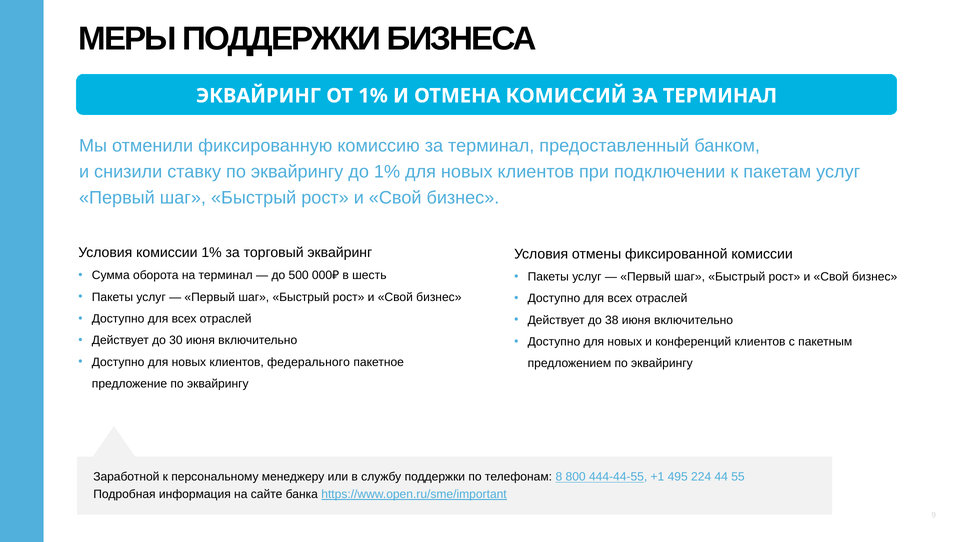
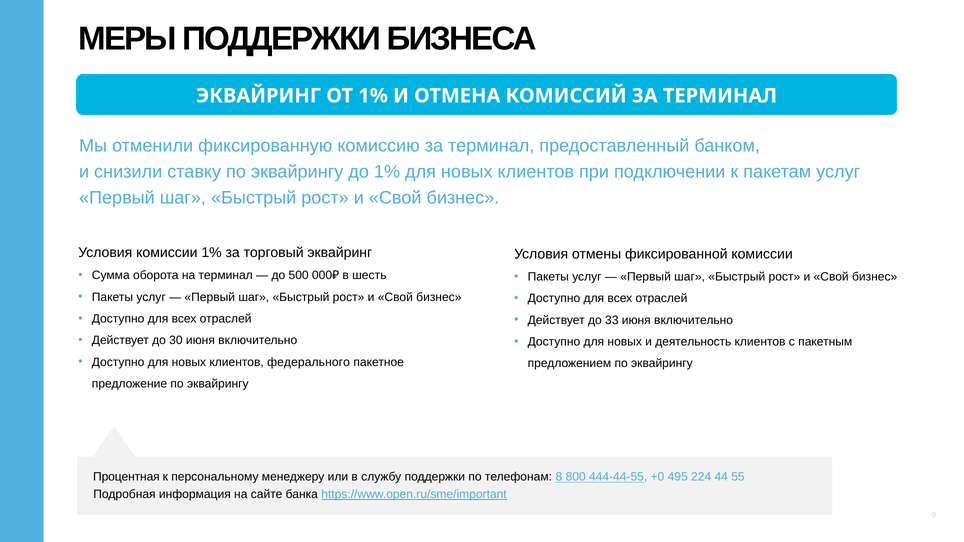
38: 38 -> 33
конференций: конференций -> деятельность
Заработной: Заработной -> Процентная
+1: +1 -> +0
